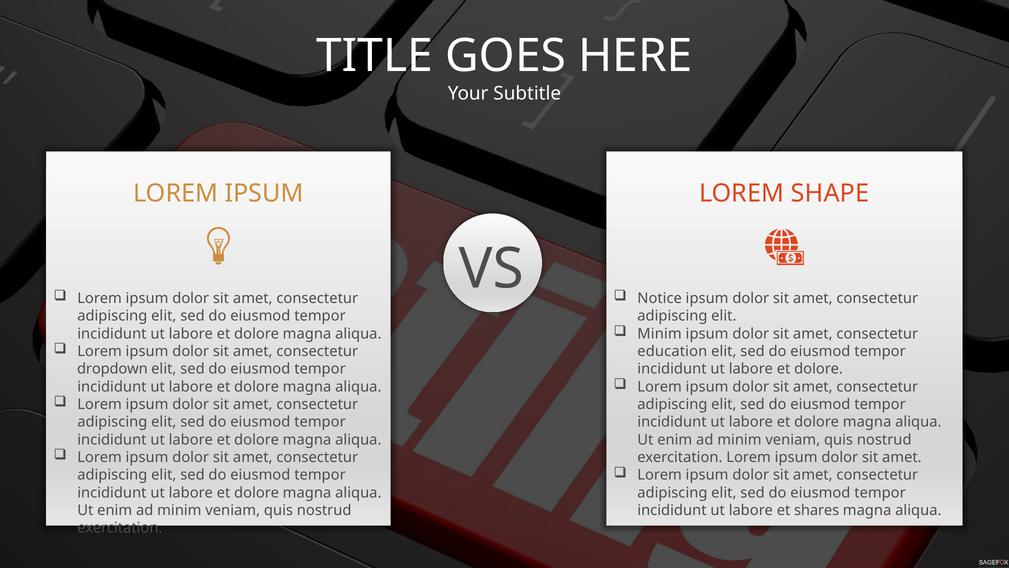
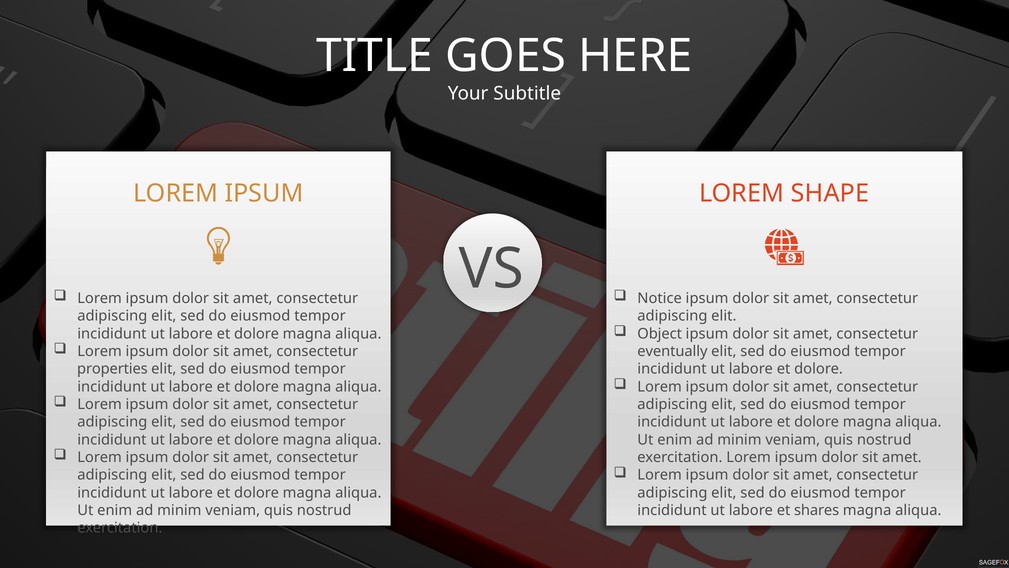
Minim at (660, 333): Minim -> Object
education: education -> eventually
dropdown: dropdown -> properties
